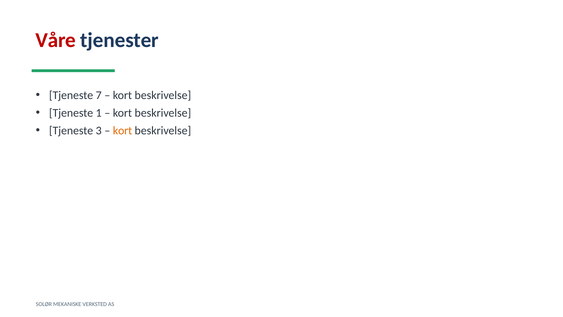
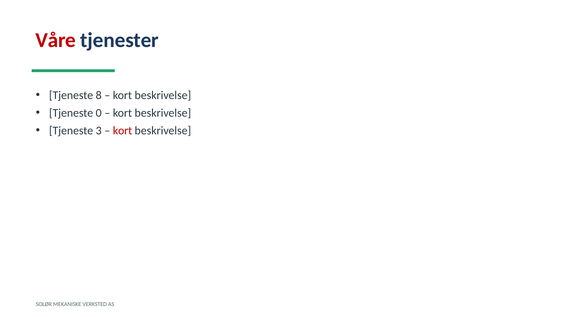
7: 7 -> 8
1: 1 -> 0
kort at (122, 131) colour: orange -> red
